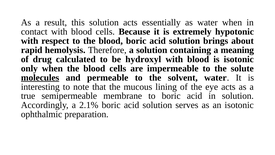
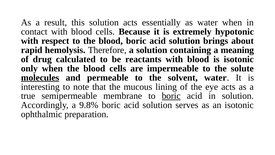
hydroxyl: hydroxyl -> reactants
boric at (171, 96) underline: none -> present
2.1%: 2.1% -> 9.8%
